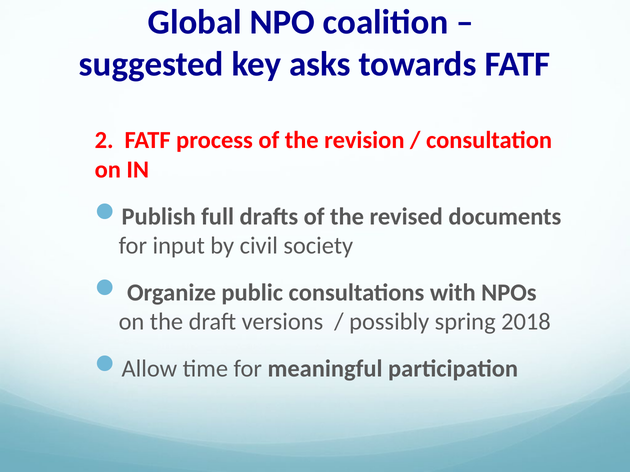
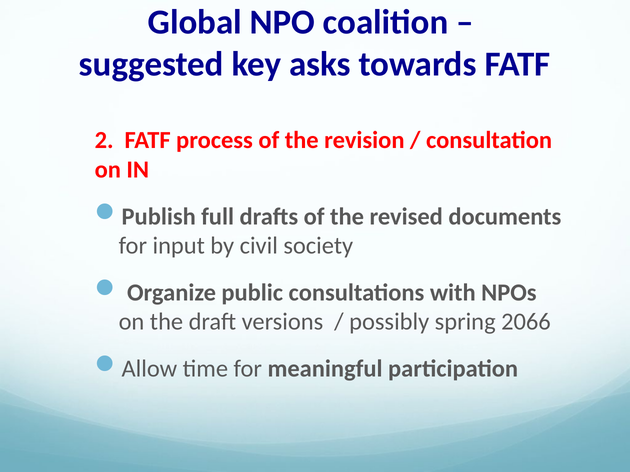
2018: 2018 -> 2066
